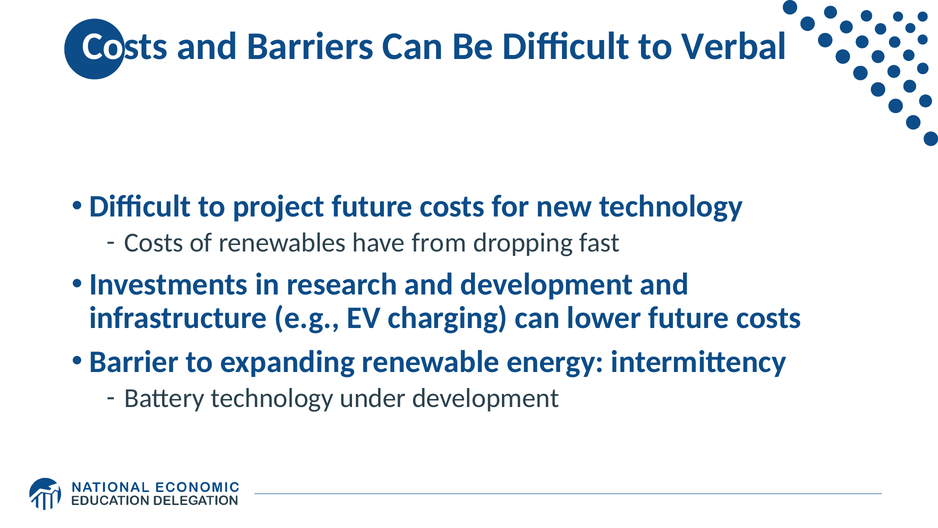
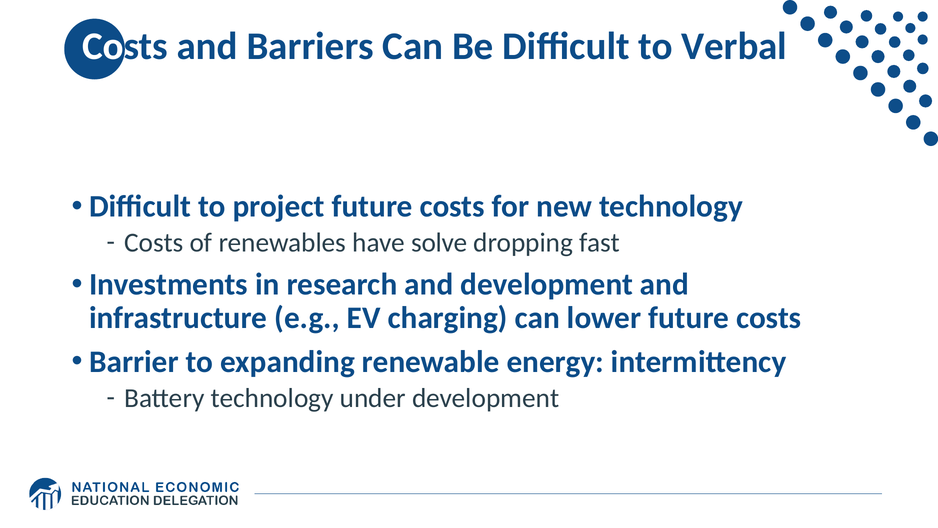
from: from -> solve
